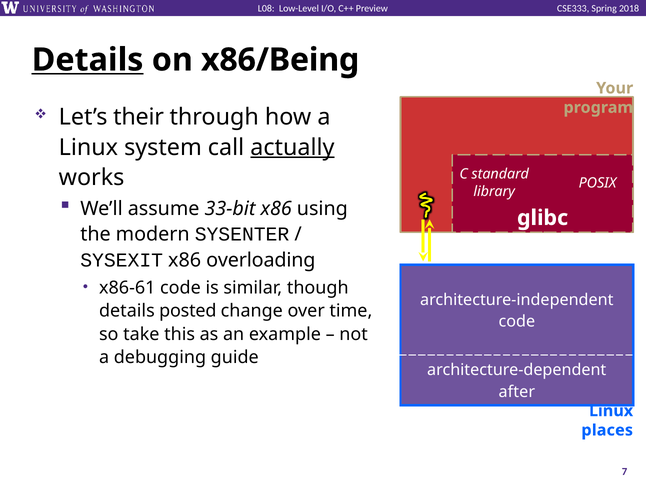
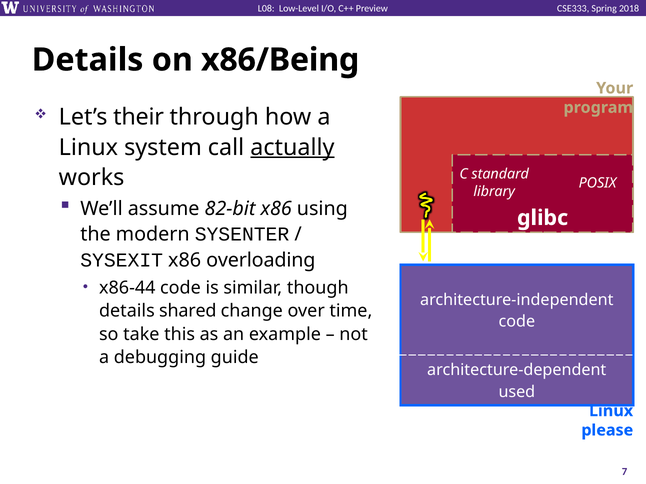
Details at (88, 60) underline: present -> none
33-bit: 33-bit -> 82-bit
x86-61: x86-61 -> x86-44
posted: posted -> shared
after: after -> used
places: places -> please
